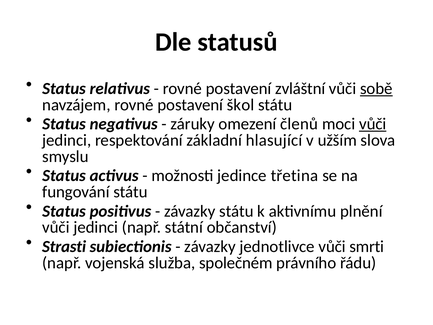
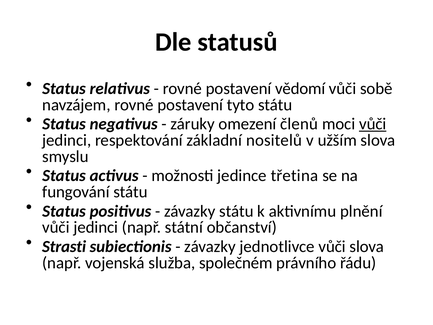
zvláštní: zvláštní -> vědomí
sobě underline: present -> none
škol: škol -> tyto
hlasující: hlasující -> nositelů
vůči smrti: smrti -> slova
